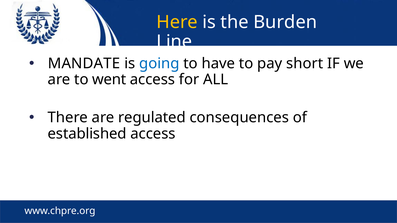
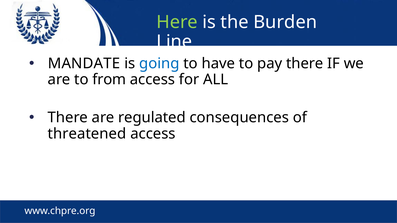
Here colour: yellow -> light green
pay short: short -> there
went: went -> from
established: established -> threatened
